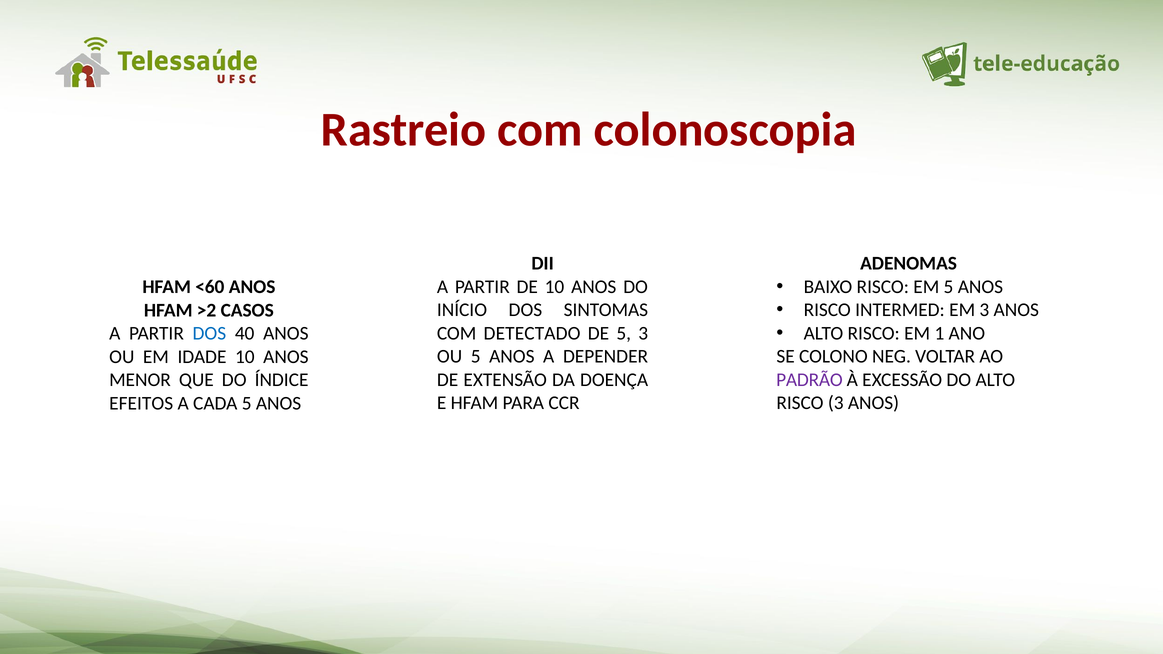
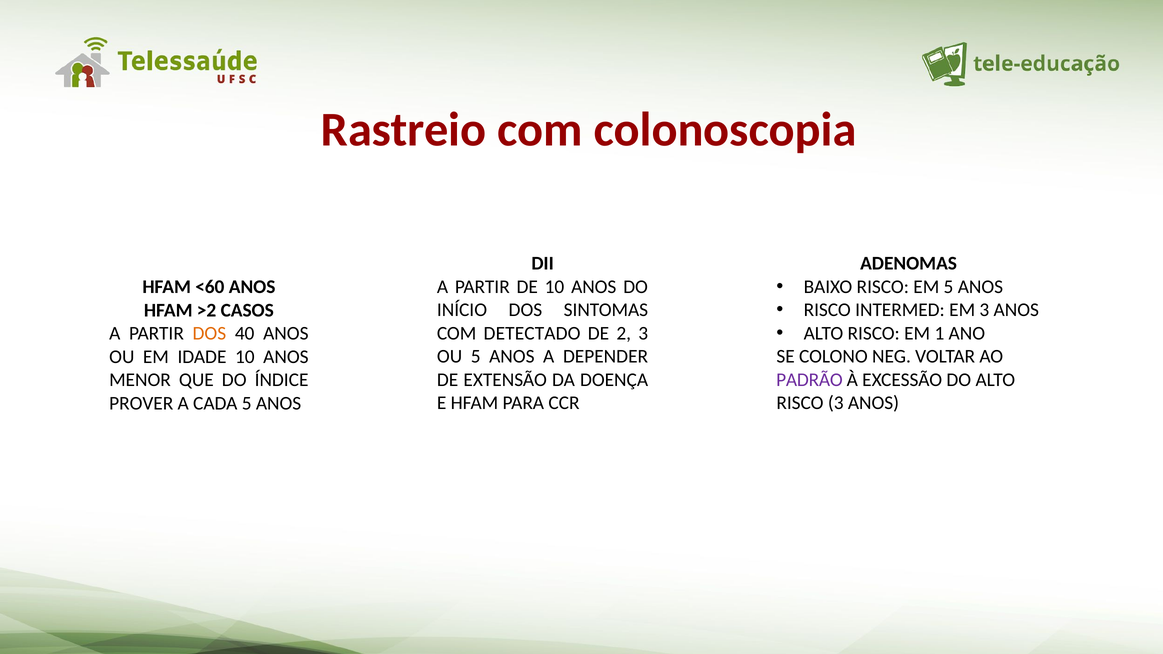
DE 5: 5 -> 2
DOS at (209, 334) colour: blue -> orange
EFEITOS: EFEITOS -> PROVER
